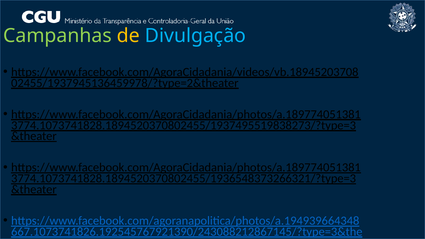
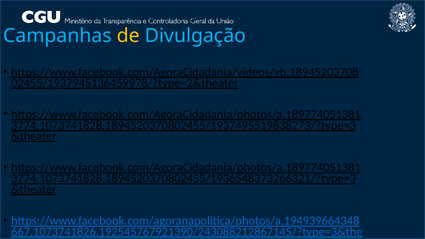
Campanhas colour: light green -> light blue
